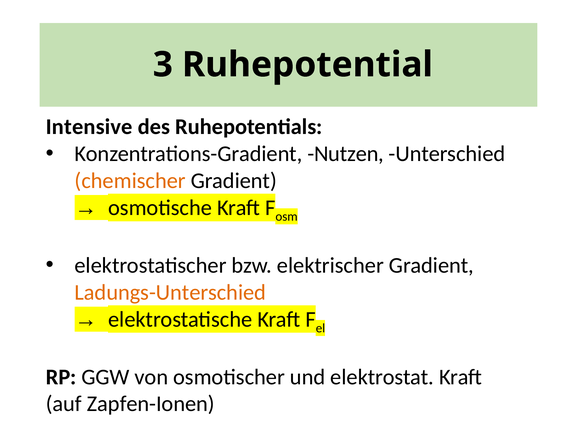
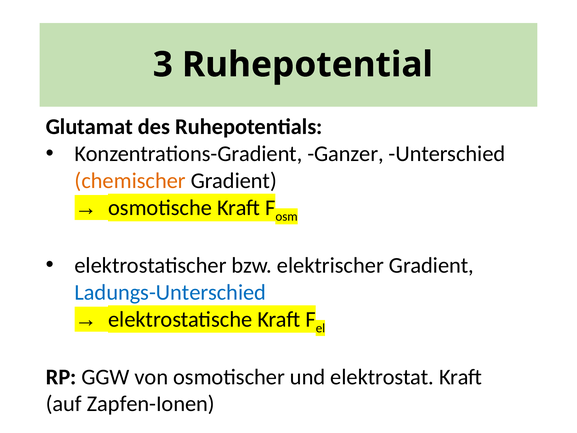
Intensive: Intensive -> Glutamat
Nutzen: Nutzen -> Ganzer
Ladungs-Unterschied colour: orange -> blue
